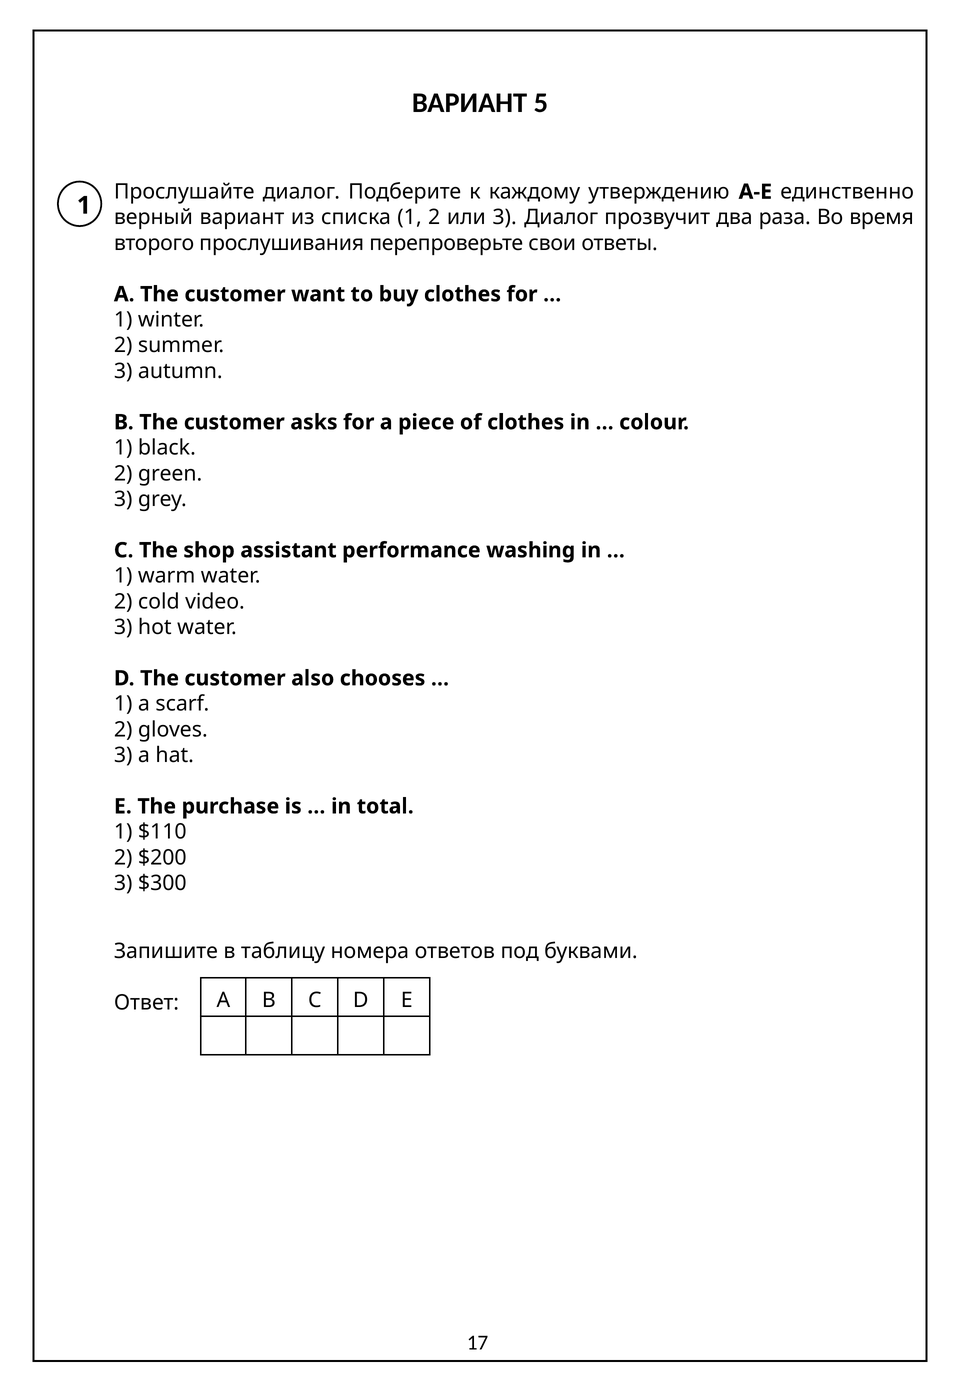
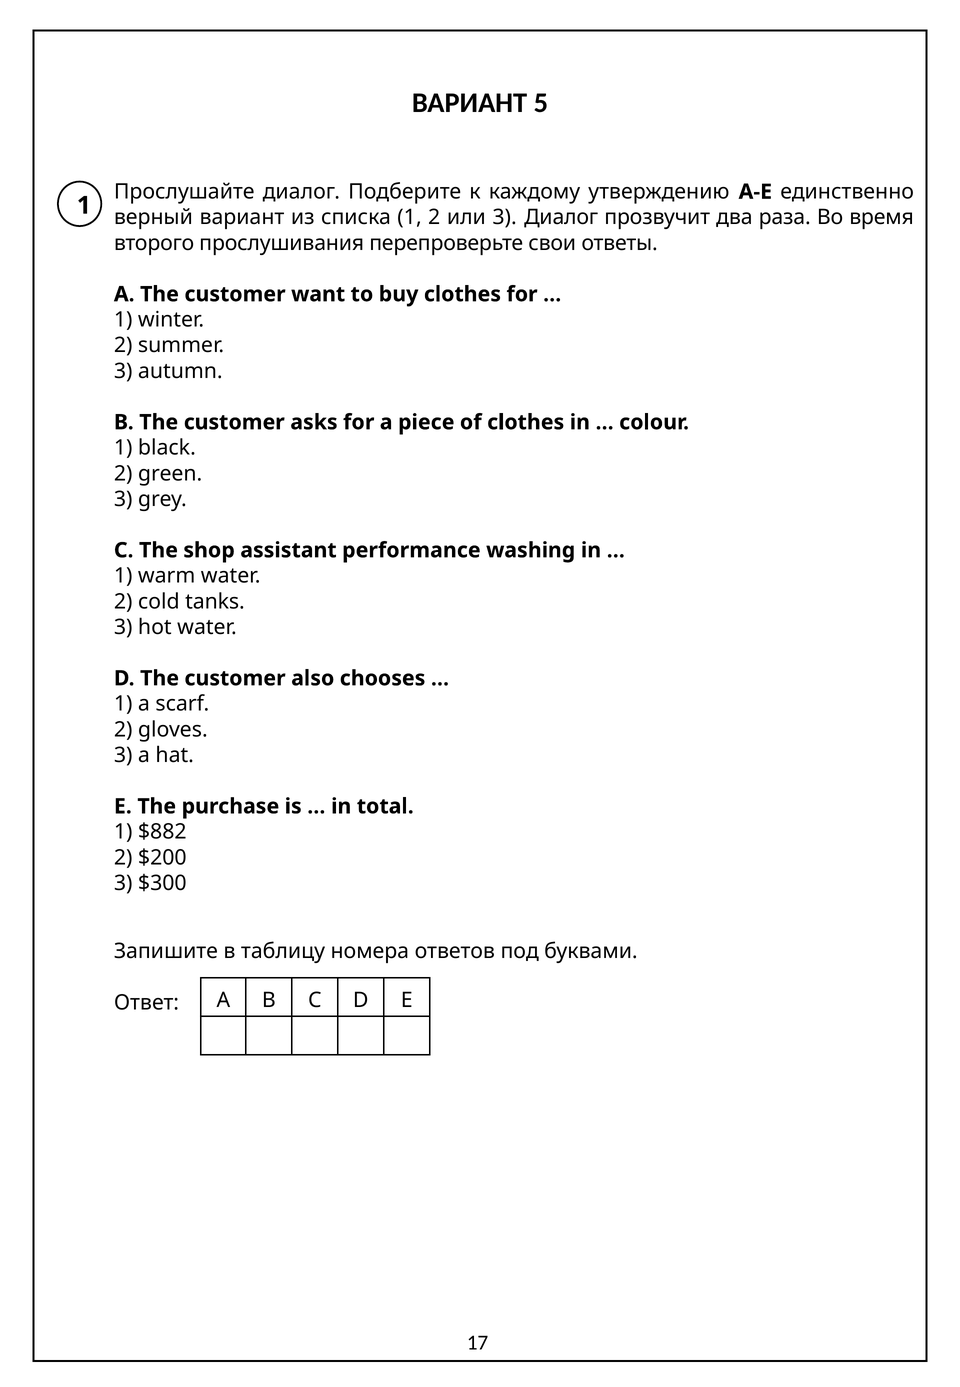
video: video -> tanks
$110: $110 -> $882
